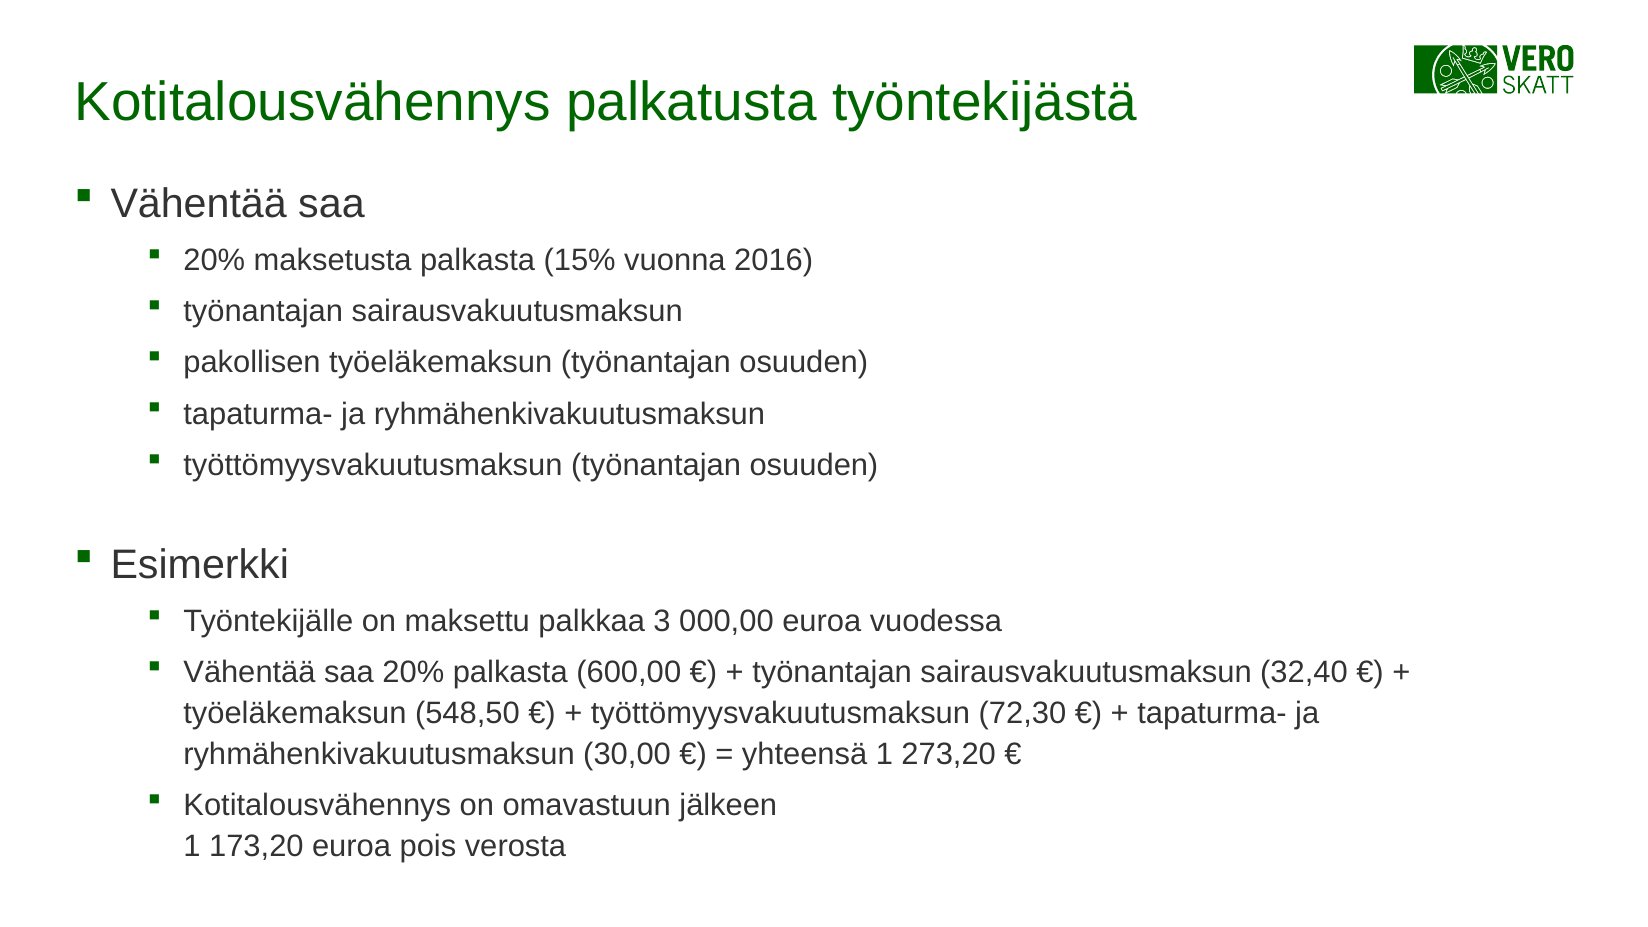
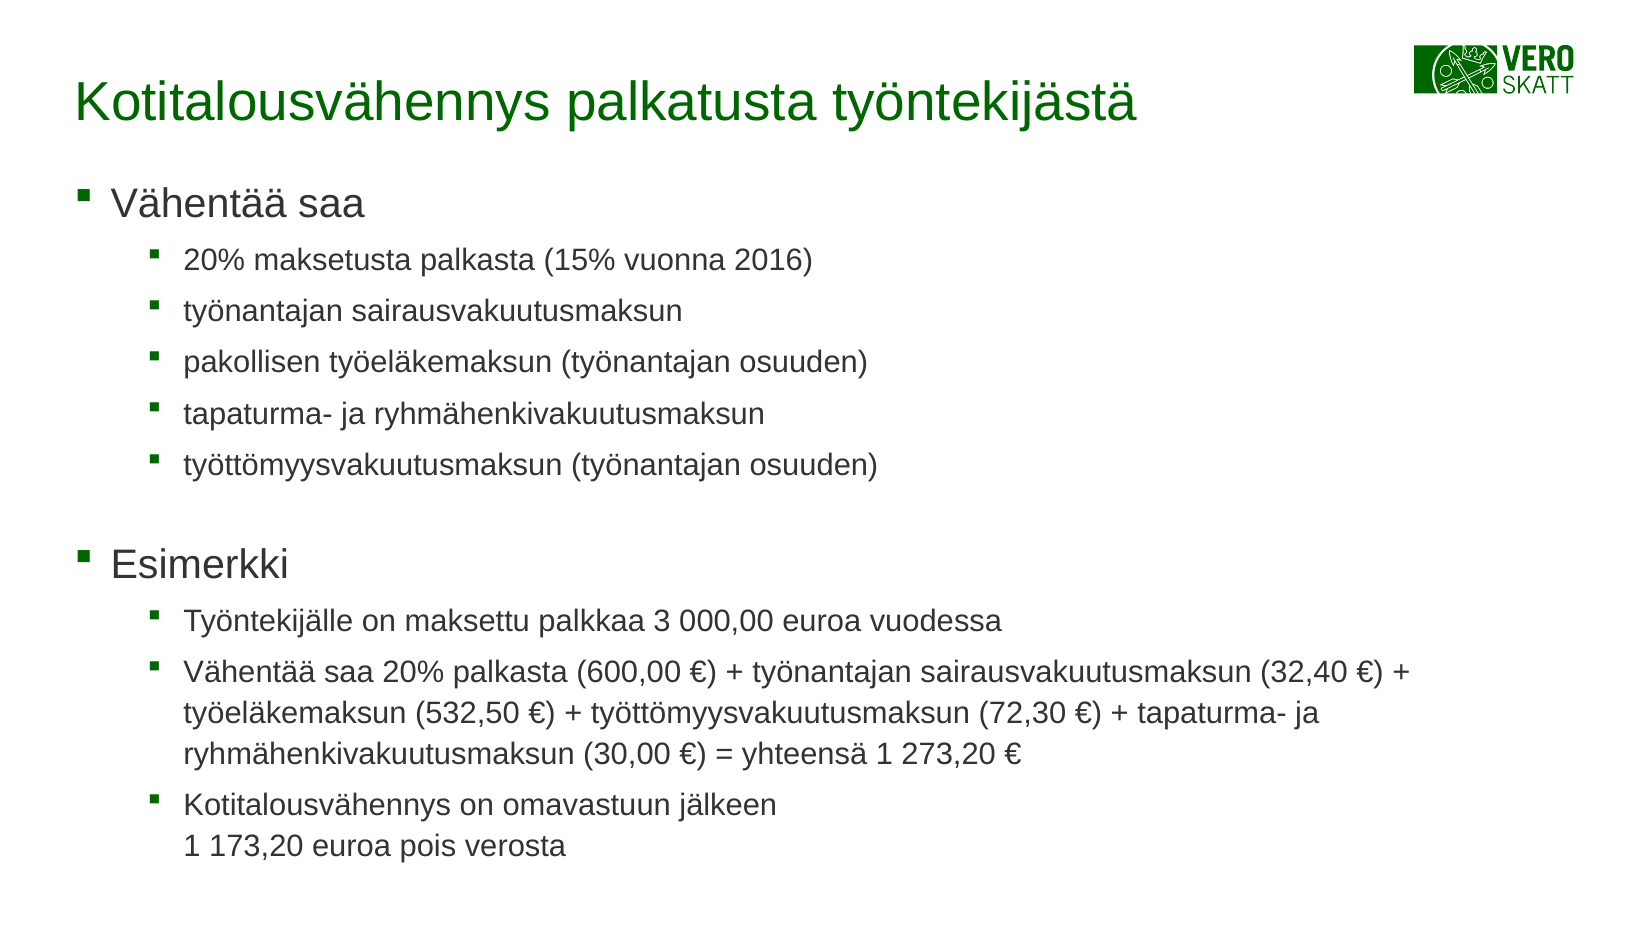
548,50: 548,50 -> 532,50
